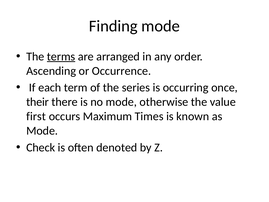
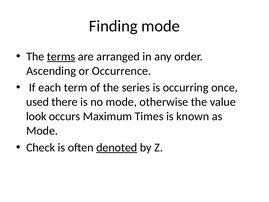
their: their -> used
first: first -> look
denoted underline: none -> present
